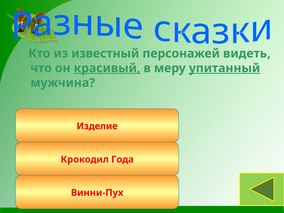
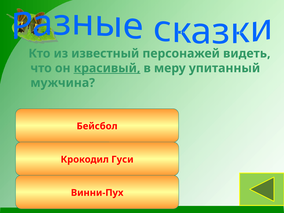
упитанный underline: present -> none
Изделие: Изделие -> Бейсбол
Года: Года -> Гуси
